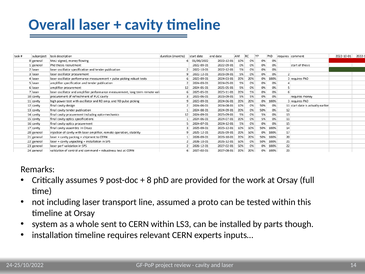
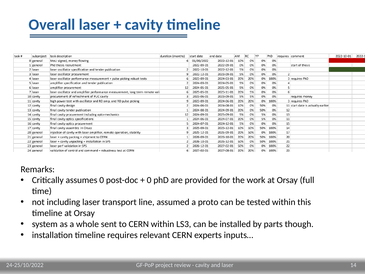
assumes 9: 9 -> 0
8 at (149, 180): 8 -> 0
